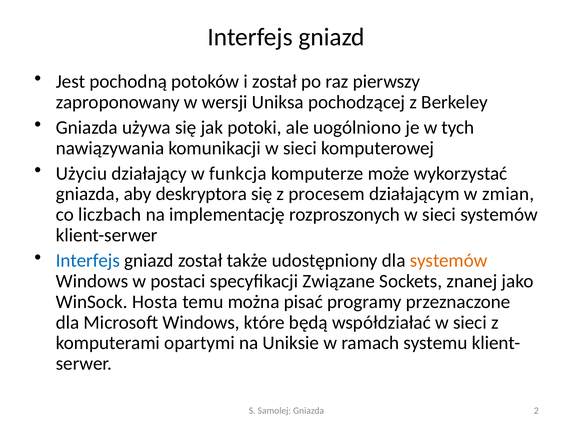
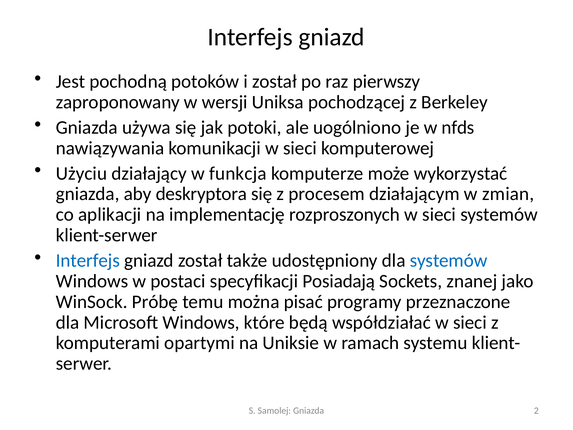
tych: tych -> nfds
liczbach: liczbach -> aplikacji
systemów at (449, 260) colour: orange -> blue
Związane: Związane -> Posiadają
Hosta: Hosta -> Próbę
